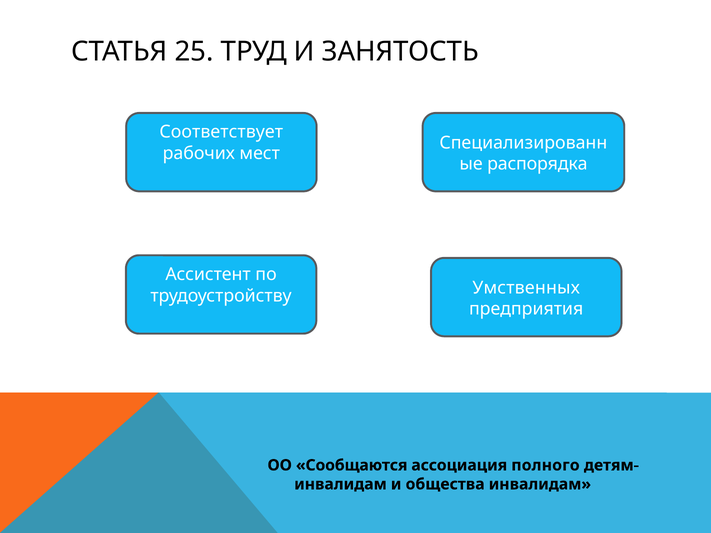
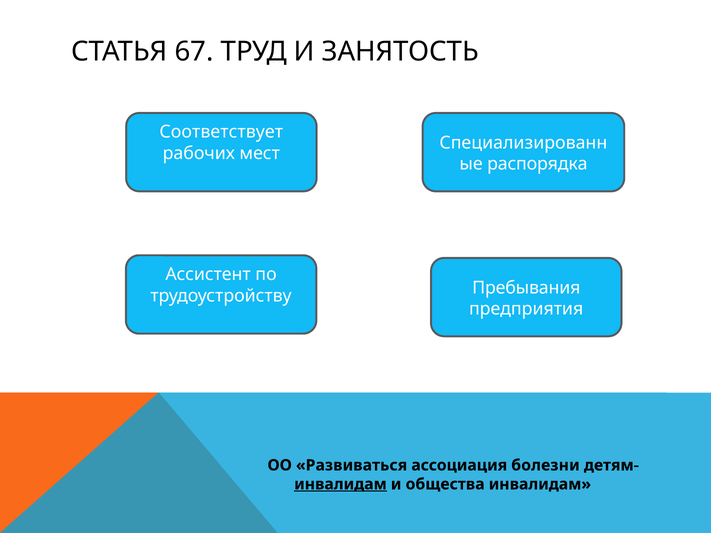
25: 25 -> 67
Умственных: Умственных -> Пребывания
Сообщаются: Сообщаются -> Развиваться
полного: полного -> болезни
инвалидам at (340, 484) underline: none -> present
